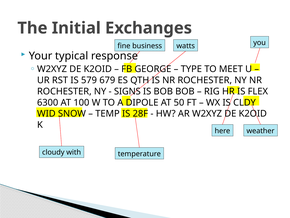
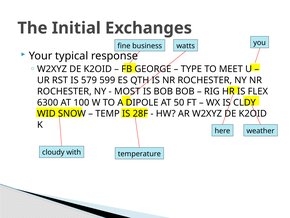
679: 679 -> 599
SIGNS: SIGNS -> MOST
